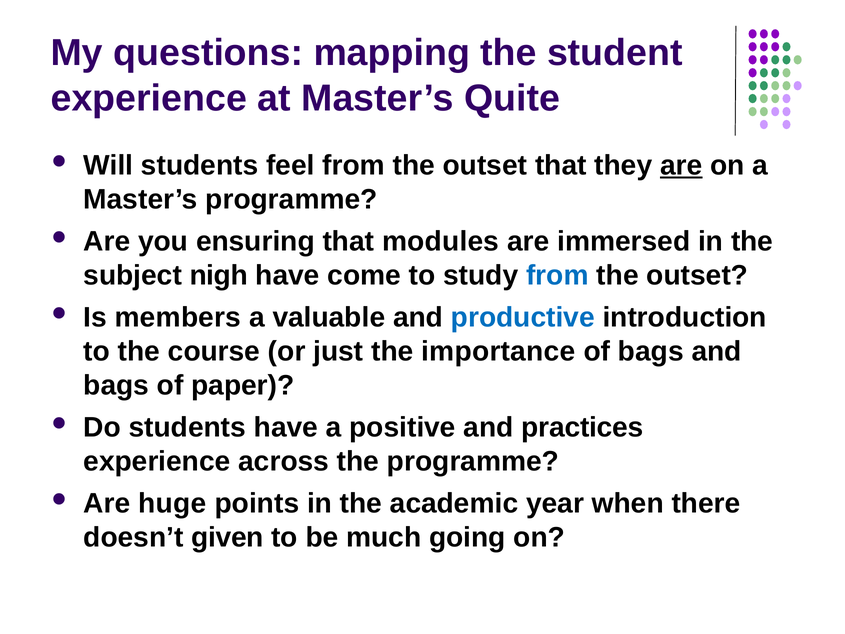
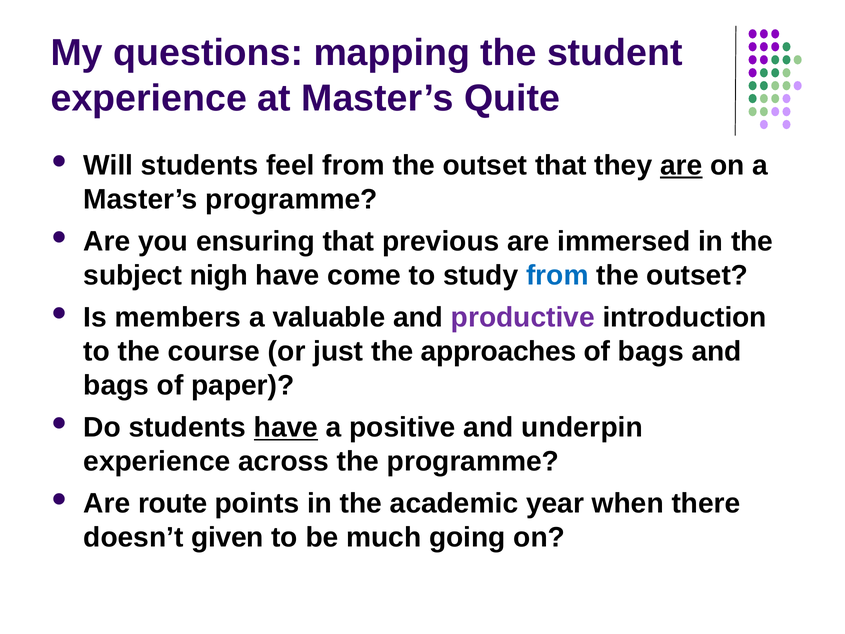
modules: modules -> previous
productive colour: blue -> purple
importance: importance -> approaches
have at (286, 427) underline: none -> present
practices: practices -> underpin
huge: huge -> route
